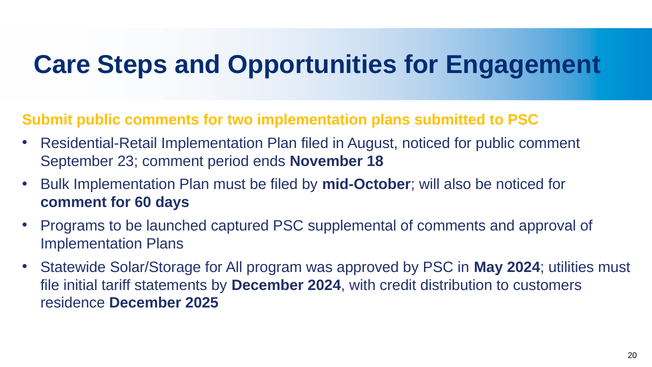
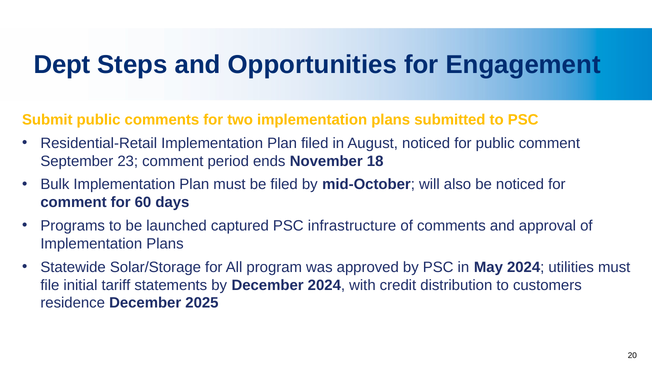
Care: Care -> Dept
supplemental: supplemental -> infrastructure
